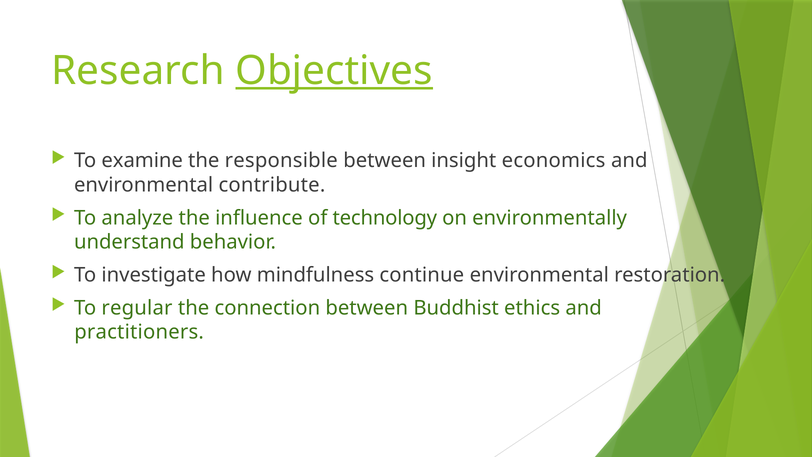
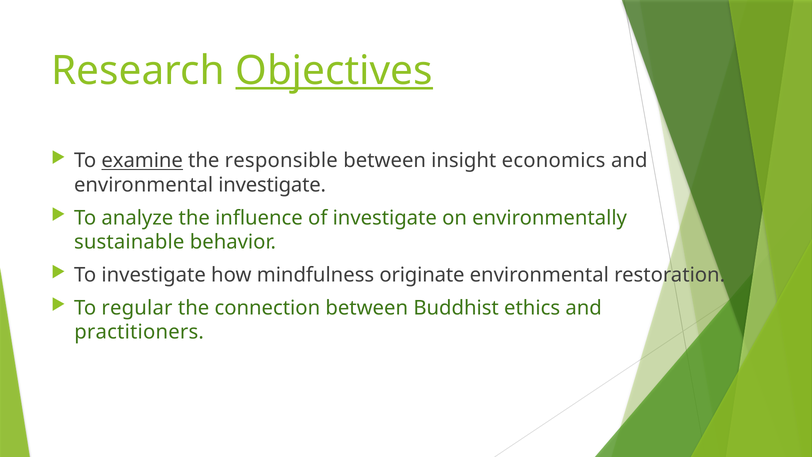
examine underline: none -> present
environmental contribute: contribute -> investigate
of technology: technology -> investigate
understand: understand -> sustainable
continue: continue -> originate
